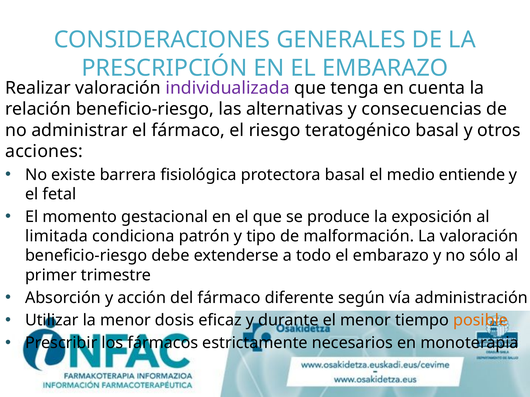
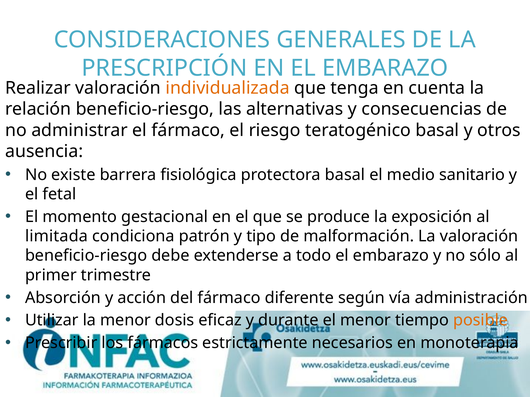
individualizada colour: purple -> orange
acciones: acciones -> ausencia
entiende: entiende -> sanitario
